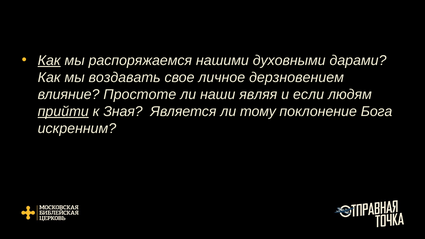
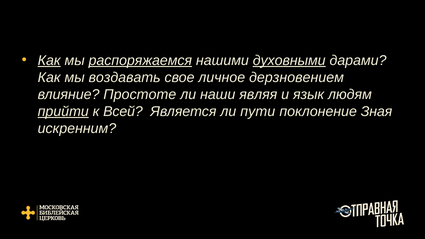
распоряжаемся underline: none -> present
духовными underline: none -> present
если: если -> язык
Зная: Зная -> Всей
тому: тому -> пути
Бога: Бога -> Зная
